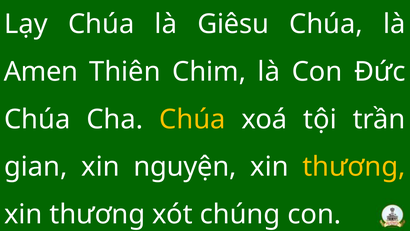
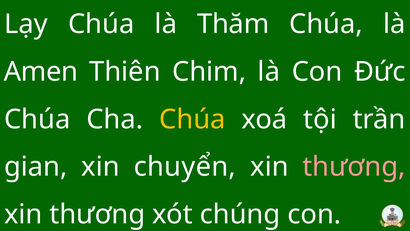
Giêsu: Giêsu -> Thăm
nguyện: nguyện -> chuyển
thương at (354, 167) colour: yellow -> pink
